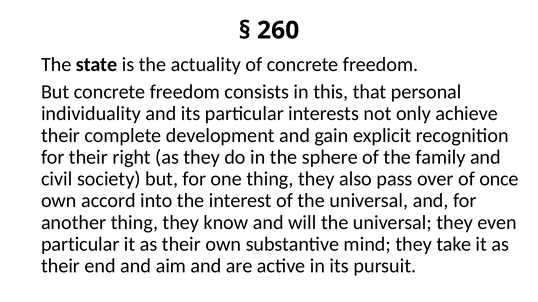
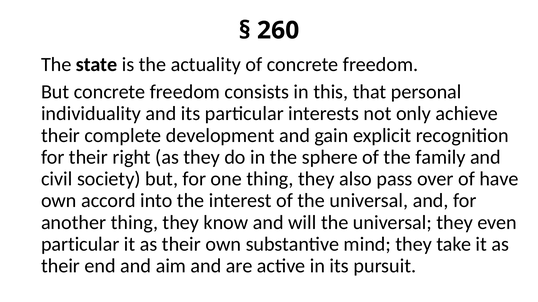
once: once -> have
